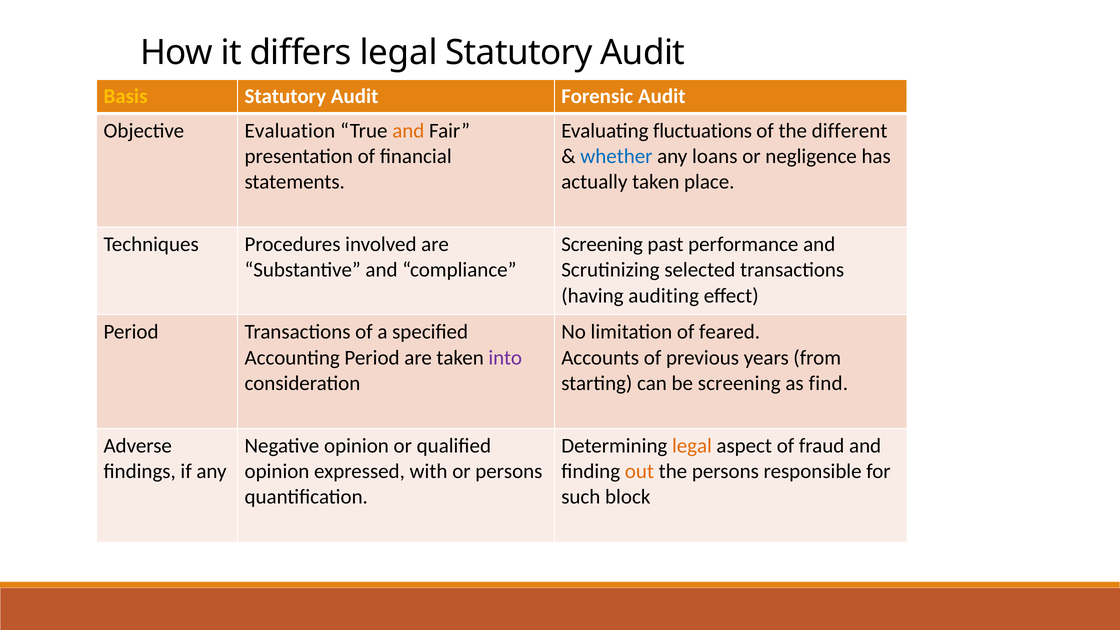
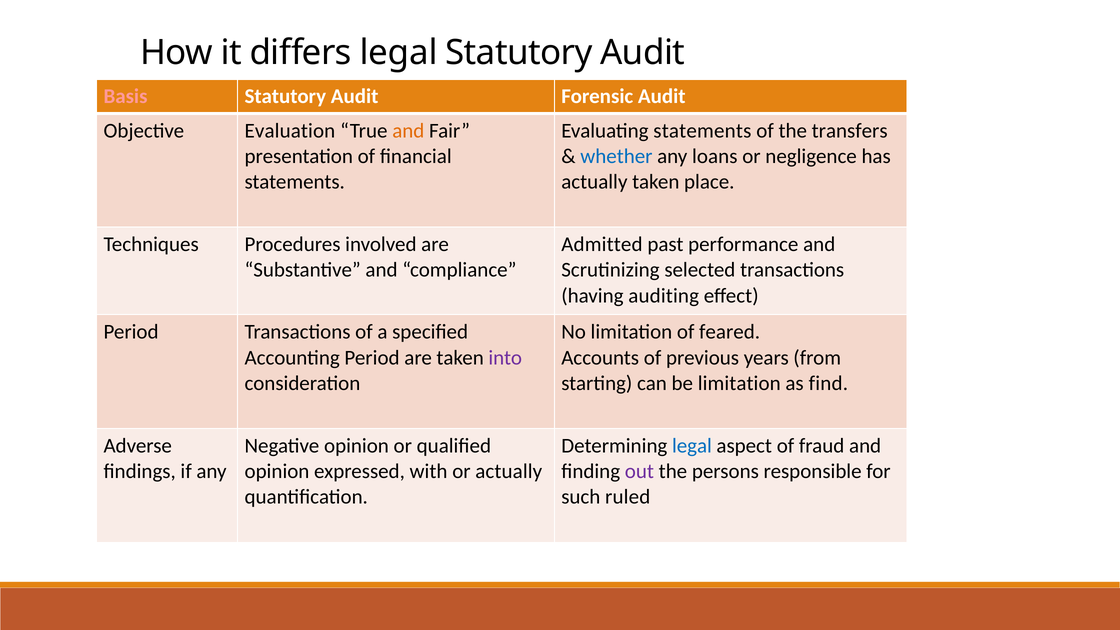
Basis colour: yellow -> pink
Evaluating fluctuations: fluctuations -> statements
different: different -> transfers
Screening at (602, 244): Screening -> Admitted
be screening: screening -> limitation
legal at (692, 446) colour: orange -> blue
or persons: persons -> actually
out colour: orange -> purple
block: block -> ruled
